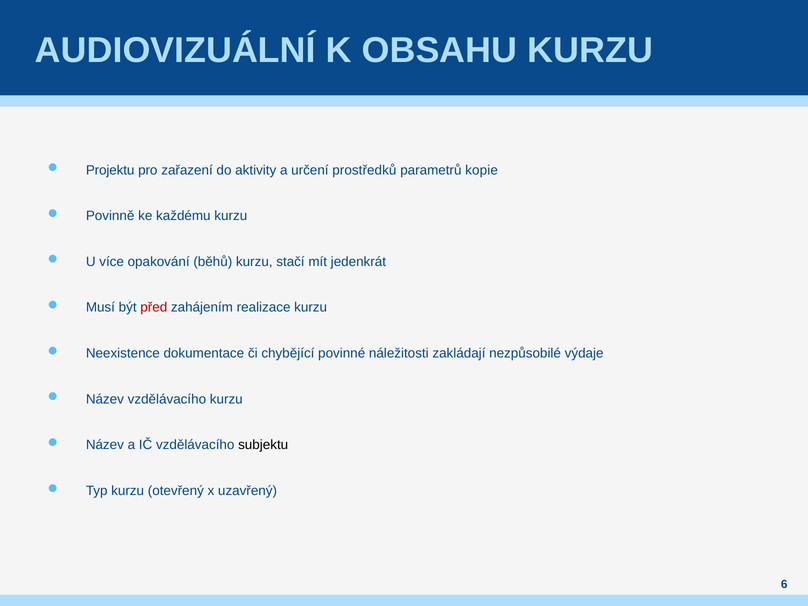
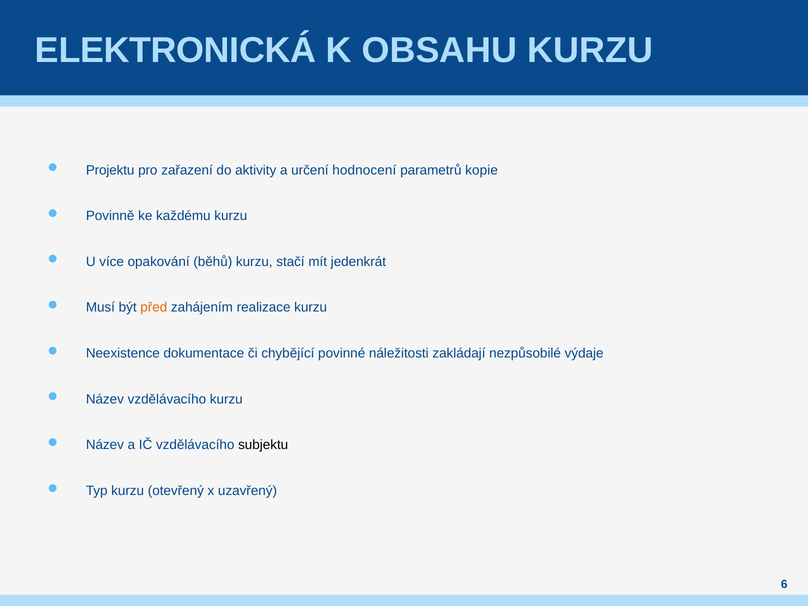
AUDIOVIZUÁLNÍ: AUDIOVIZUÁLNÍ -> ELEKTRONICKÁ
prostředků: prostředků -> hodnocení
před colour: red -> orange
